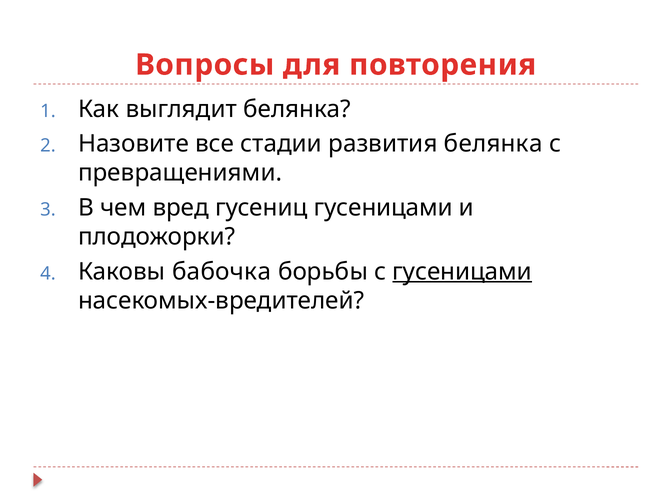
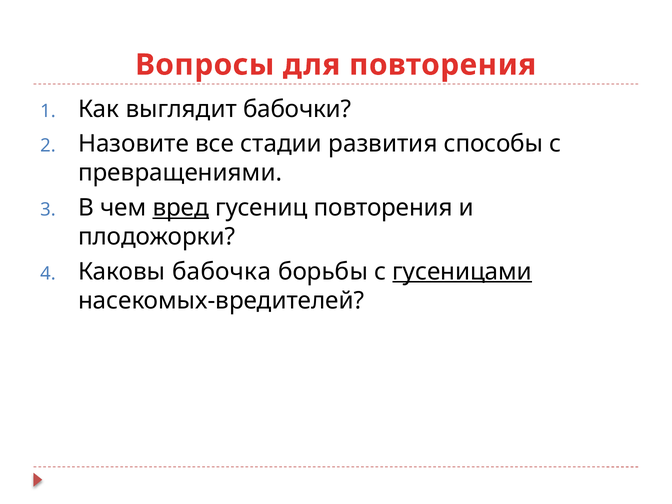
выглядит белянка: белянка -> бабочки
развития белянка: белянка -> способы
вред underline: none -> present
гусениц гусеницами: гусеницами -> повторения
